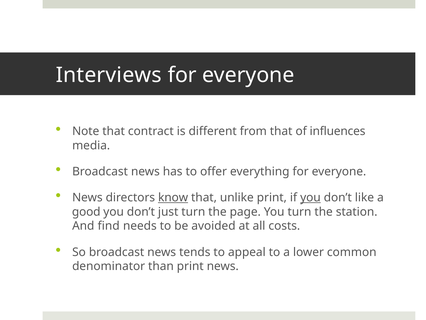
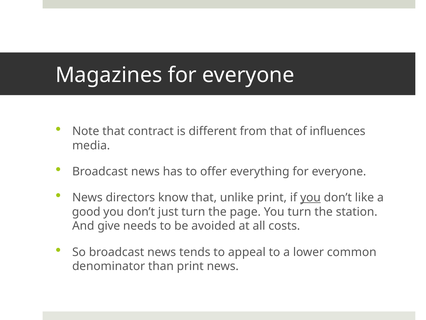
Interviews: Interviews -> Magazines
know underline: present -> none
find: find -> give
